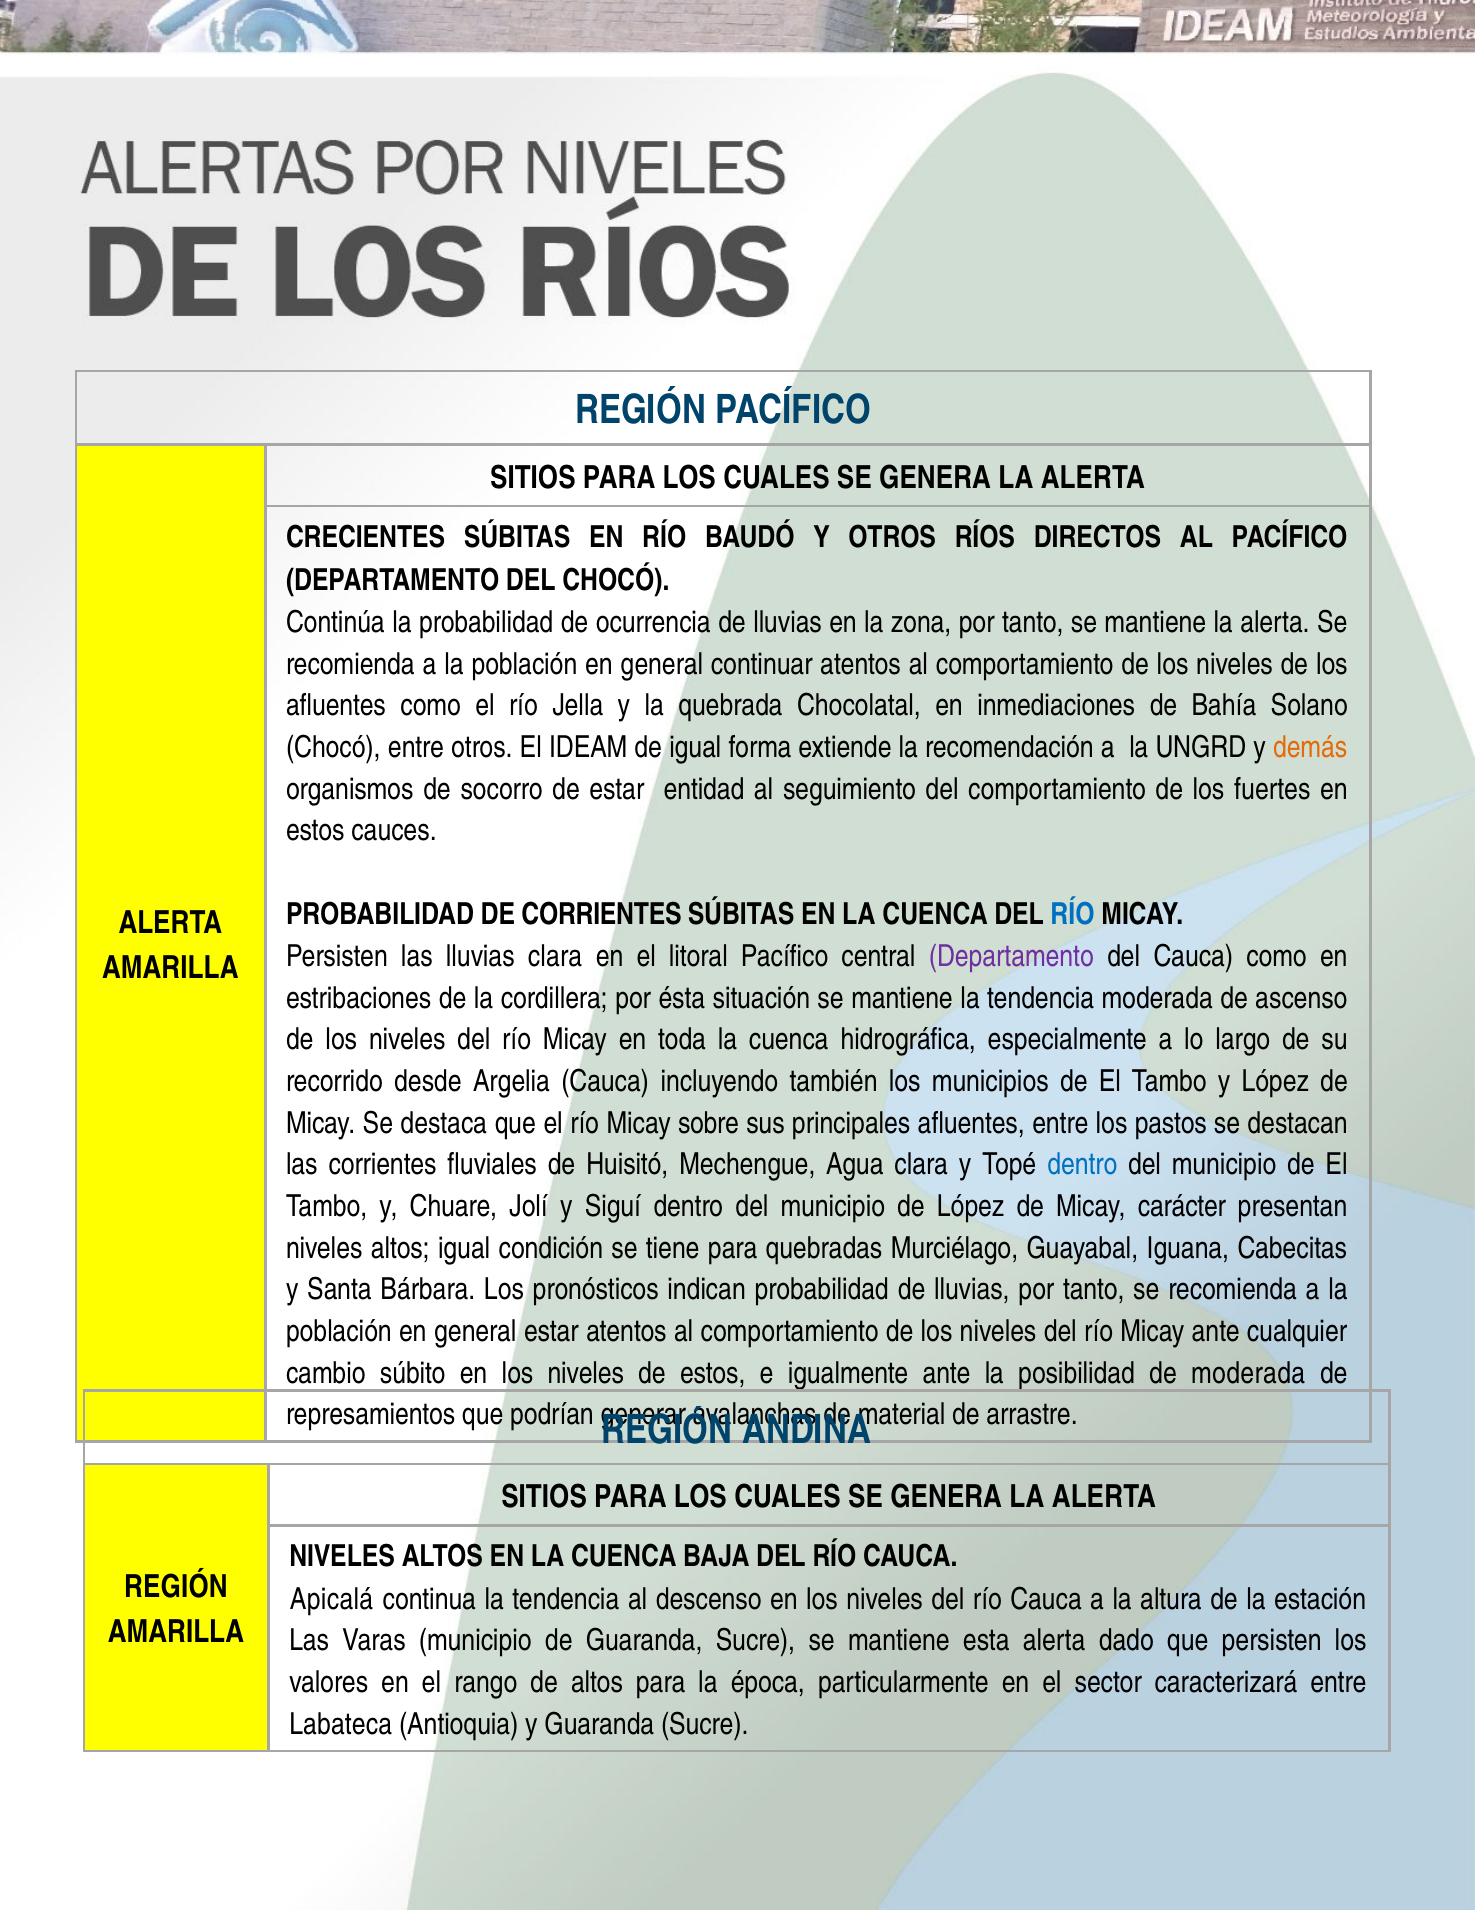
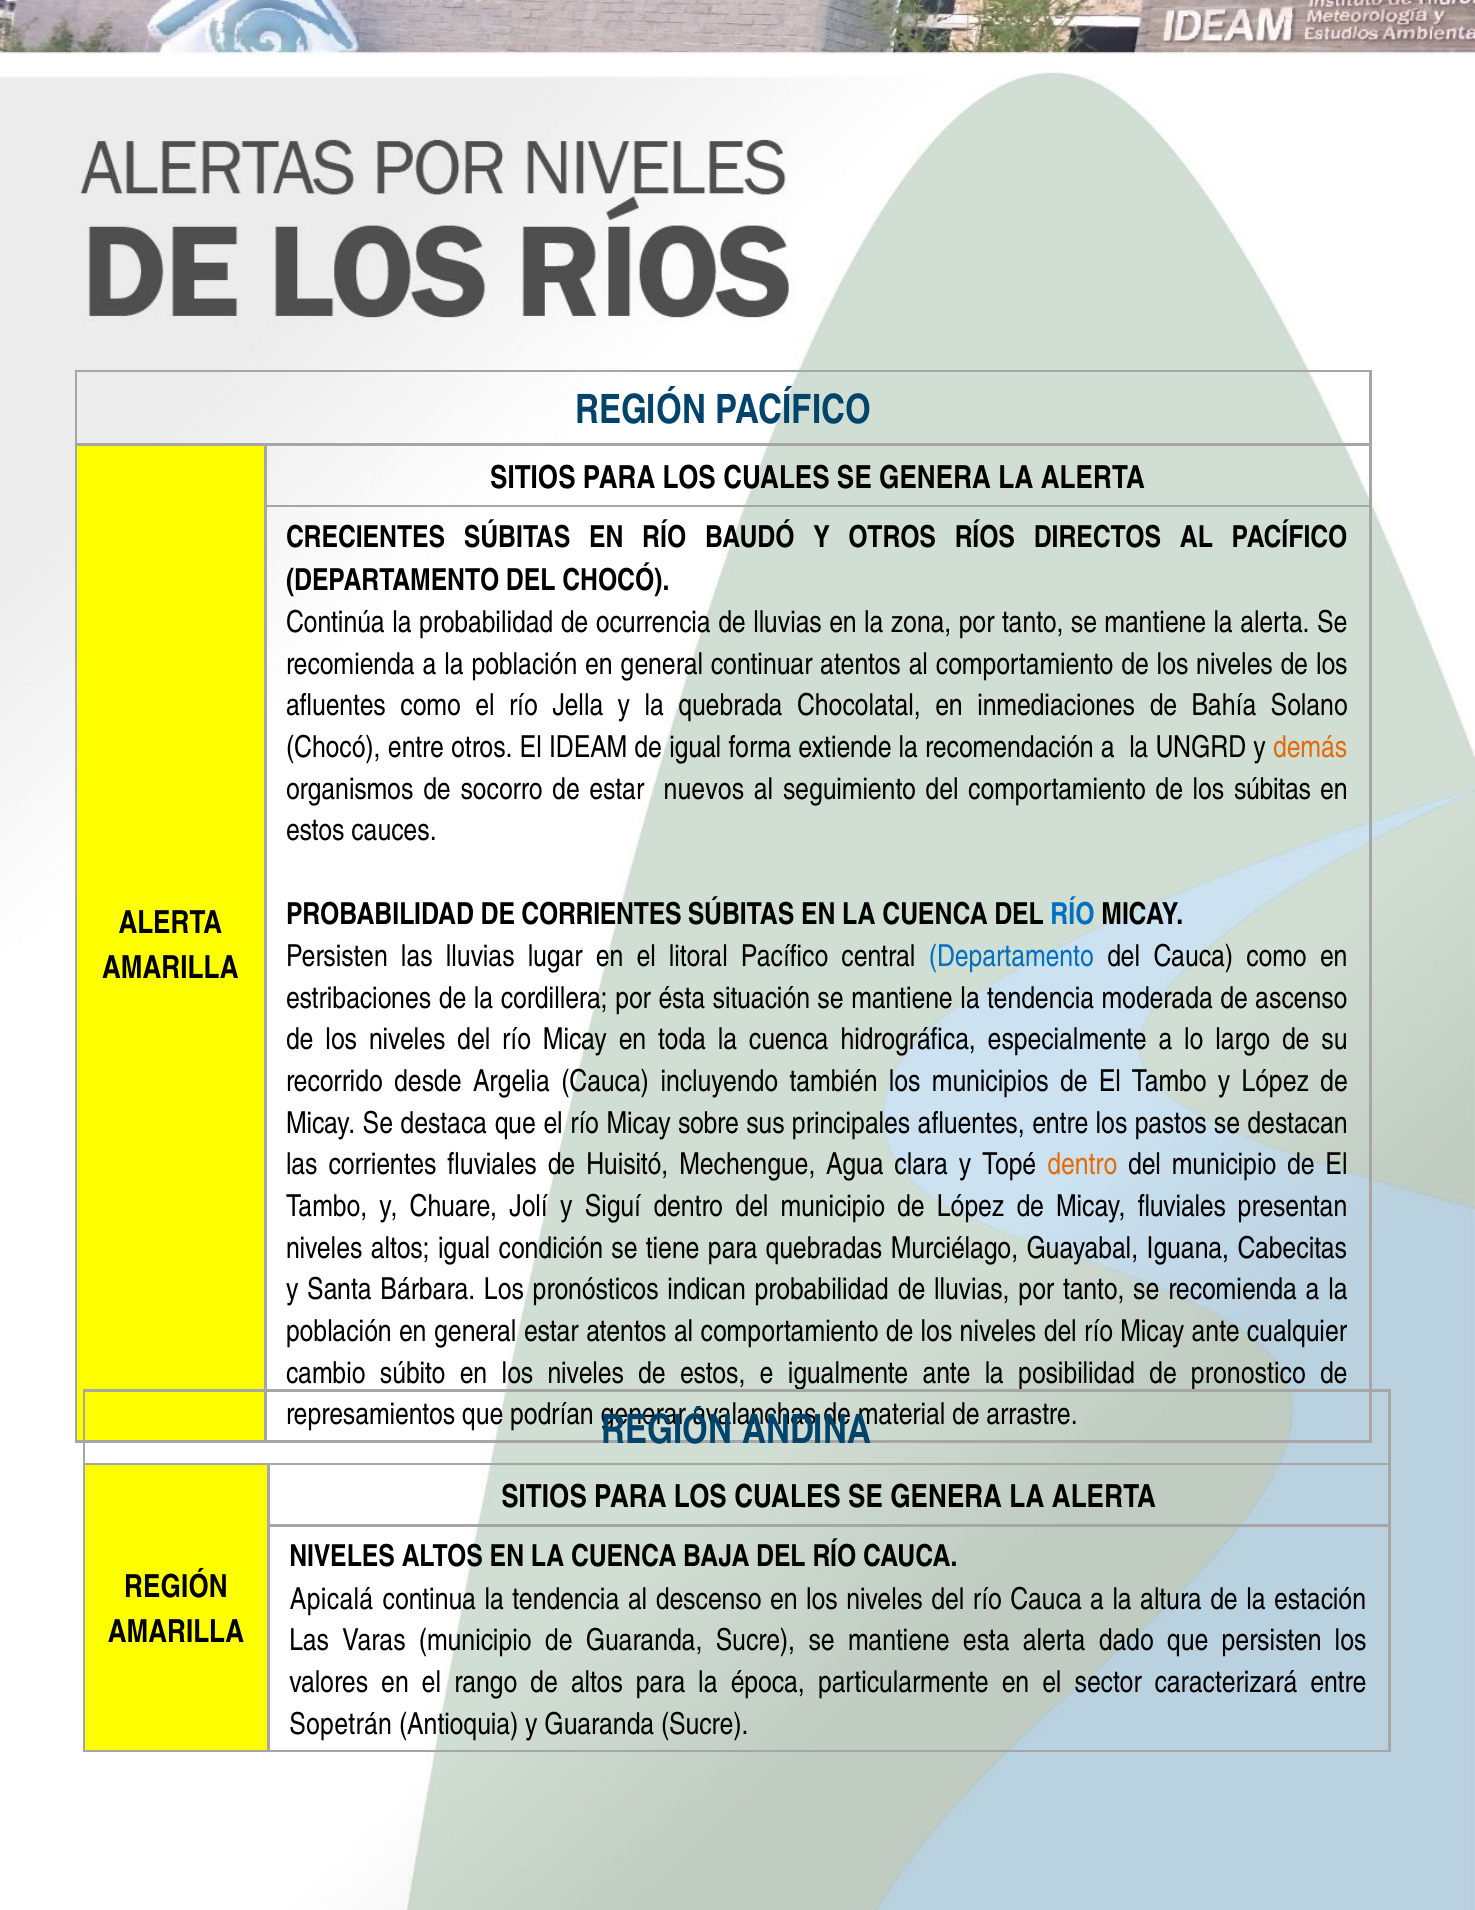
entidad: entidad -> nuevos
los fuertes: fuertes -> súbitas
lluvias clara: clara -> lugar
Departamento at (1011, 956) colour: purple -> blue
dentro at (1082, 1165) colour: blue -> orange
Micay carácter: carácter -> fluviales
de moderada: moderada -> pronostico
Labateca: Labateca -> Sopetrán
